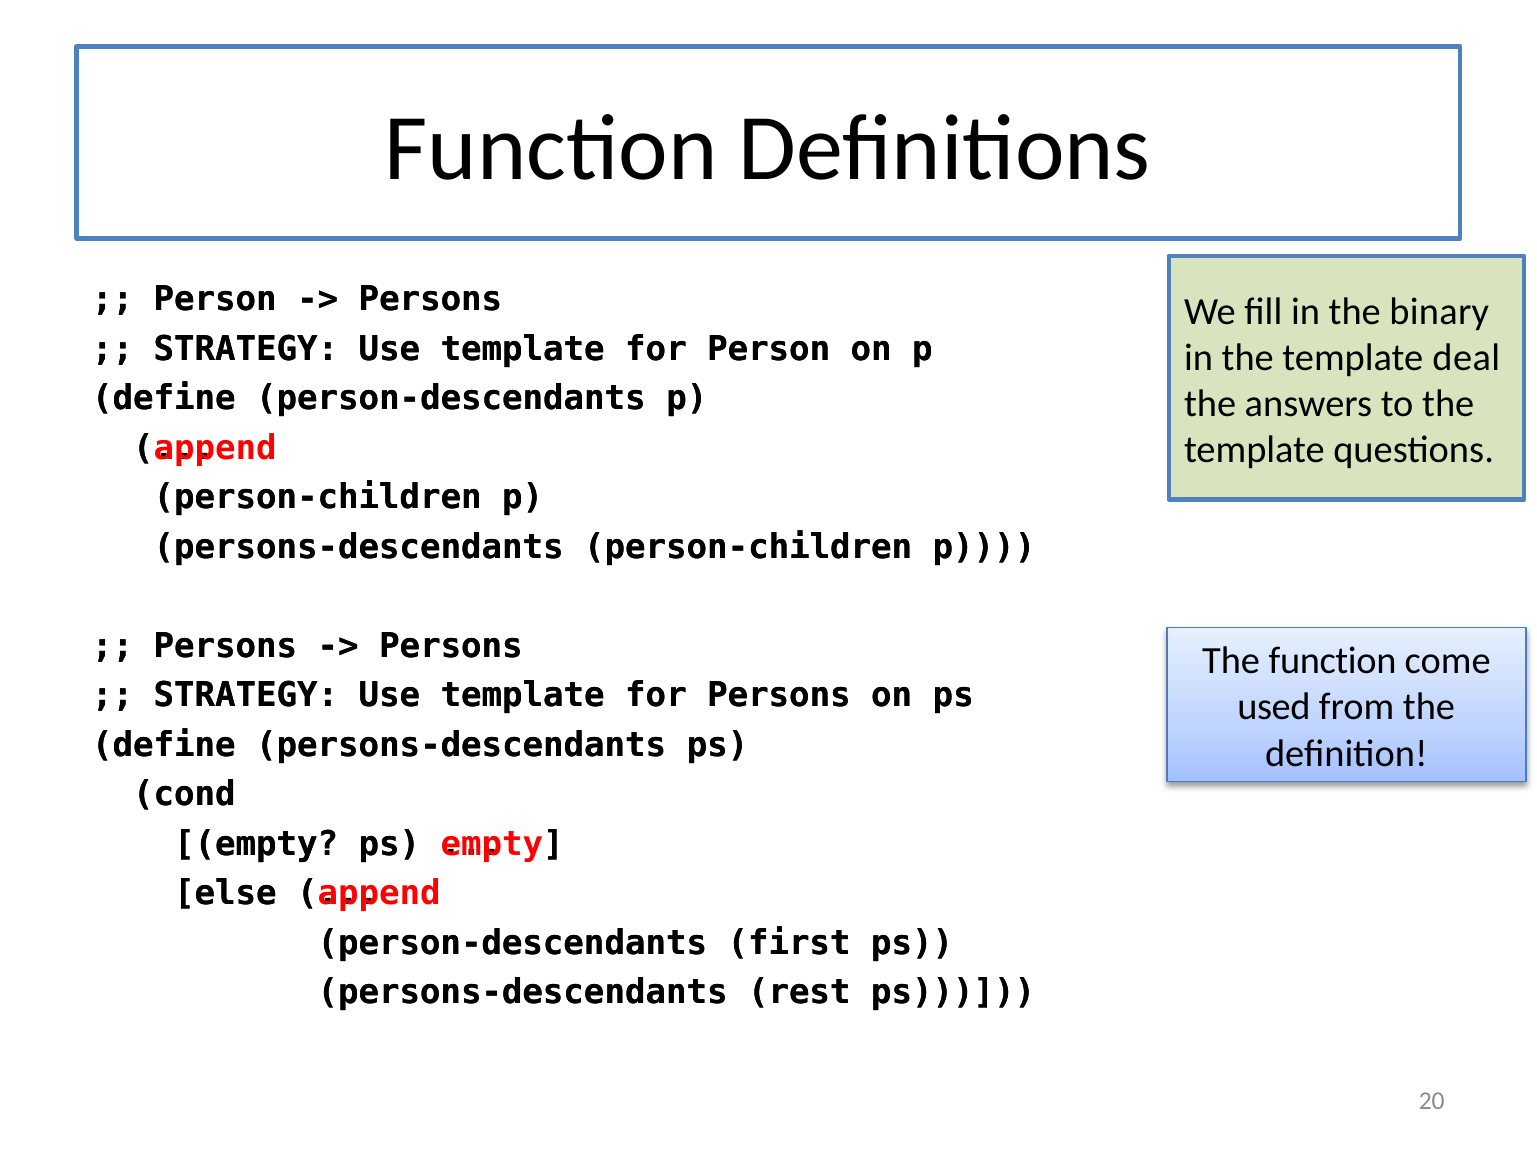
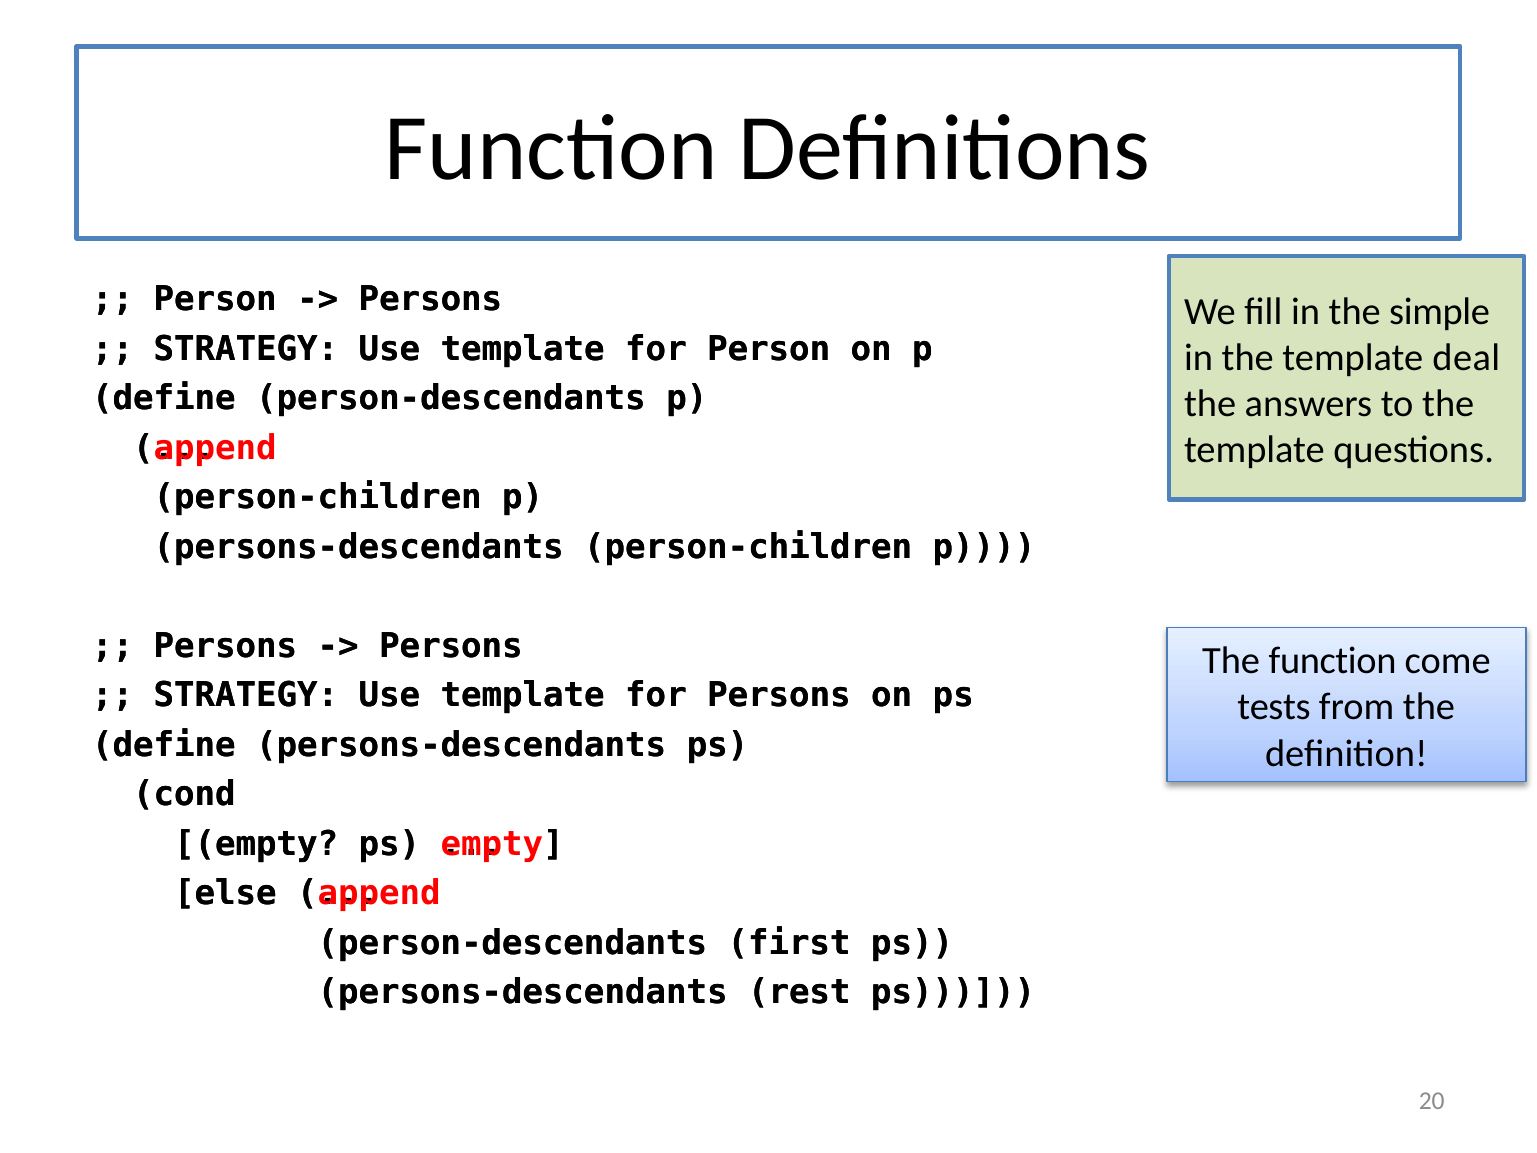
binary: binary -> simple
used: used -> tests
